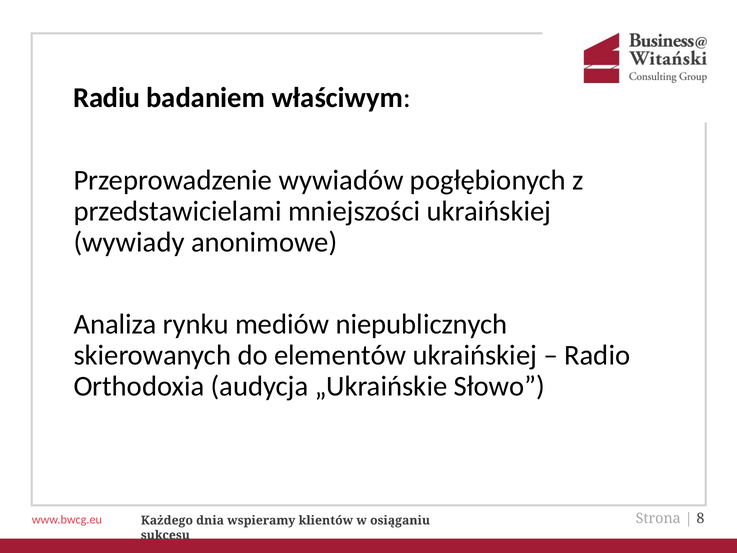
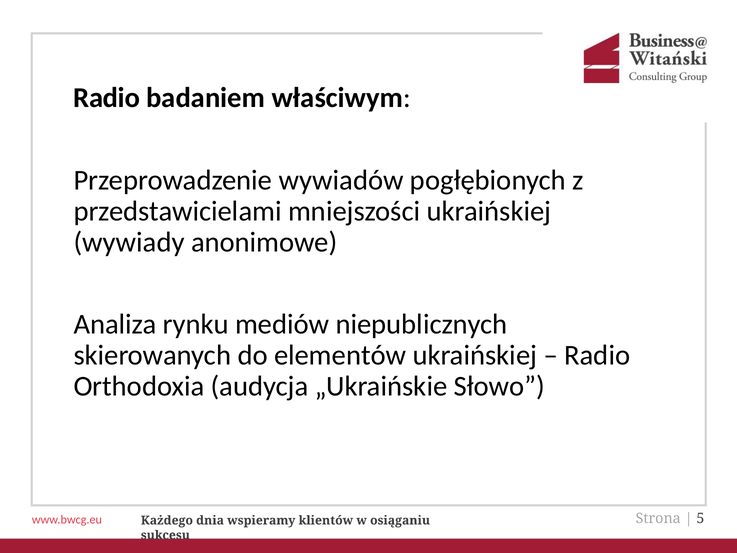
Radiu at (107, 98): Radiu -> Radio
8: 8 -> 5
